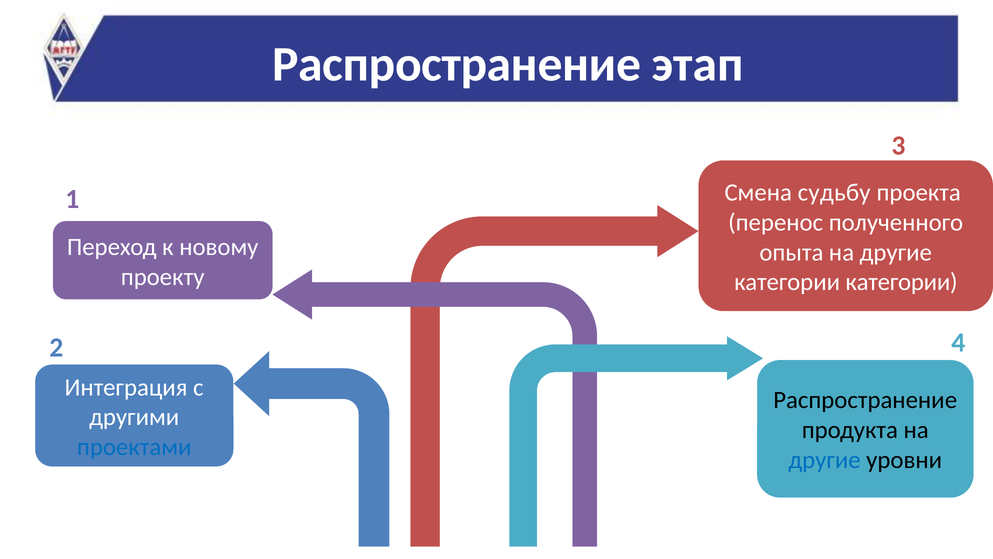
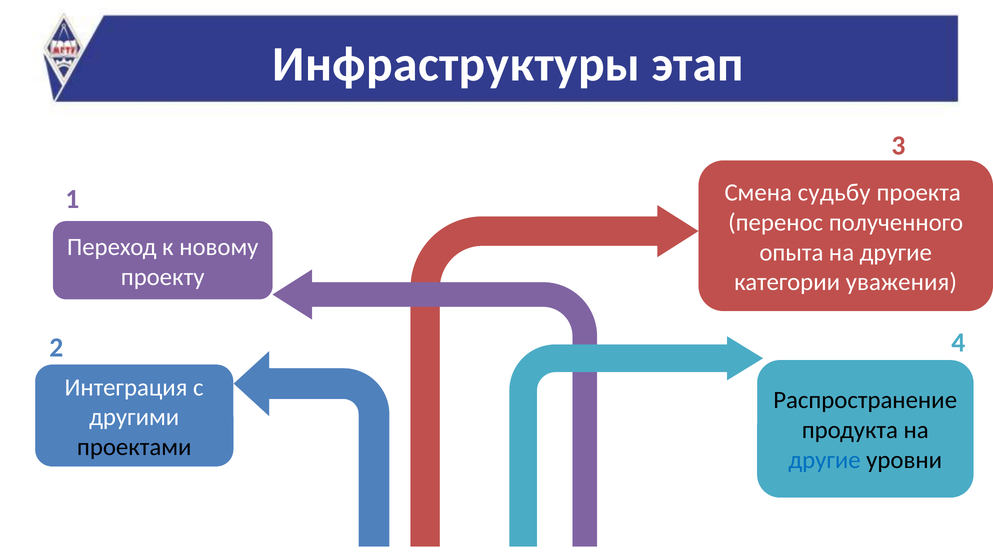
Распространение at (457, 64): Распространение -> Инфраструктуры
категории категории: категории -> уважения
проектами colour: blue -> black
